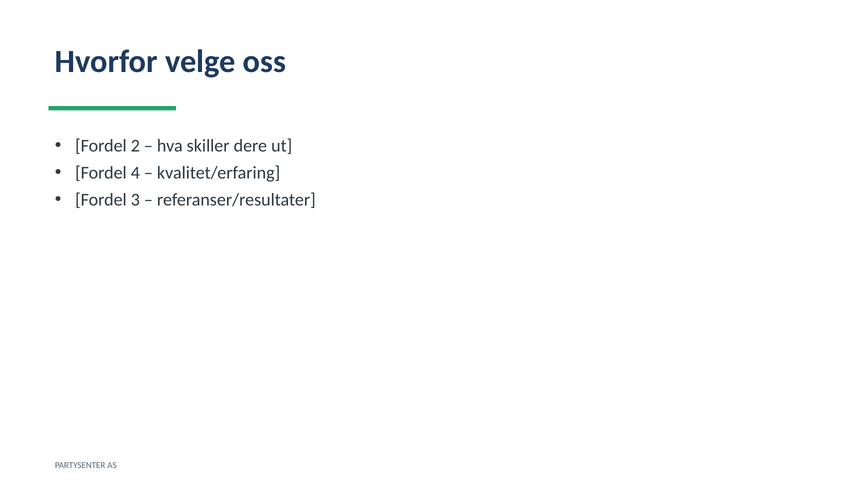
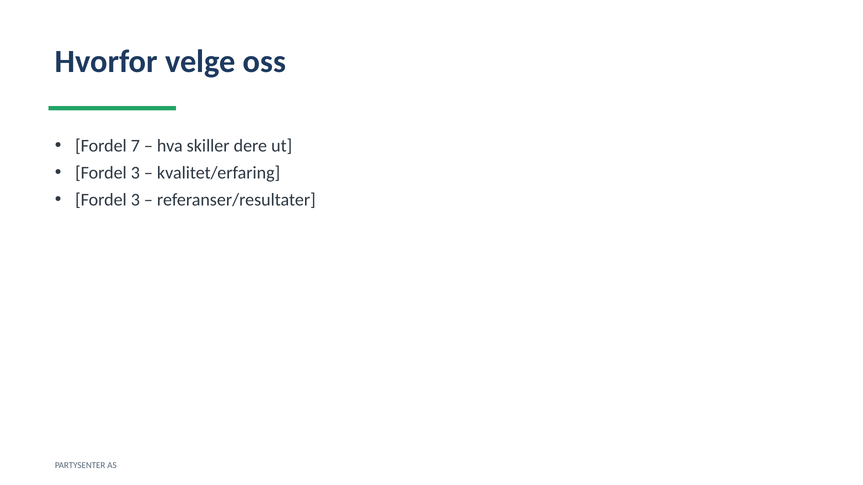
2: 2 -> 7
4 at (135, 173): 4 -> 3
